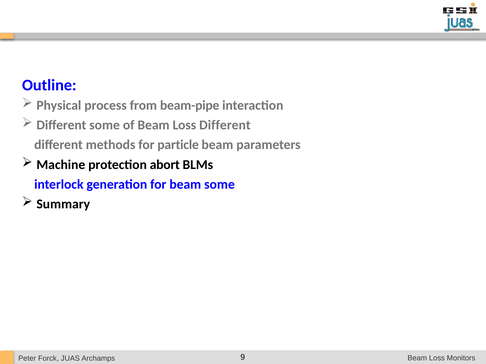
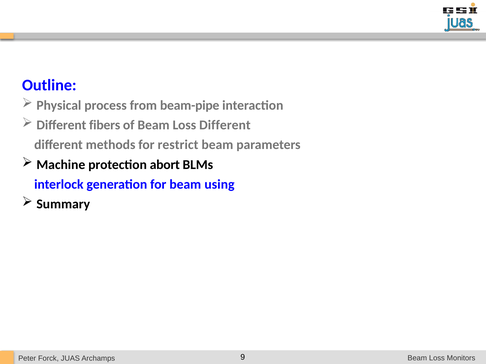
Different some: some -> fibers
particle: particle -> restrict
beam some: some -> using
